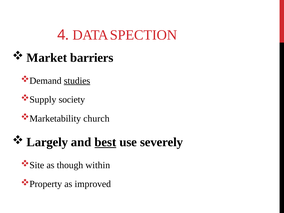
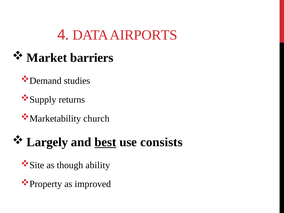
SPECTION: SPECTION -> AIRPORTS
studies underline: present -> none
society: society -> returns
severely: severely -> consists
within: within -> ability
